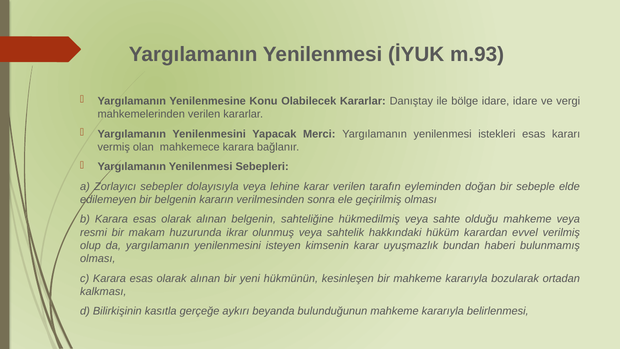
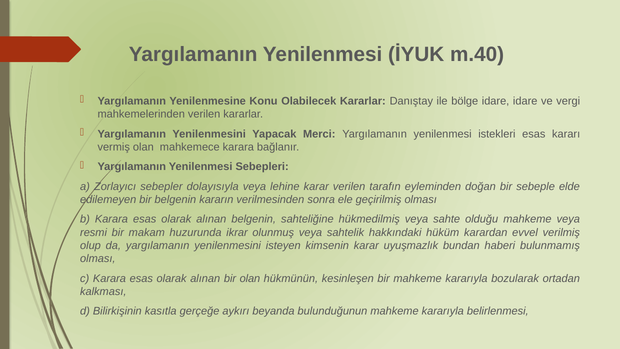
m.93: m.93 -> m.40
bir yeni: yeni -> olan
